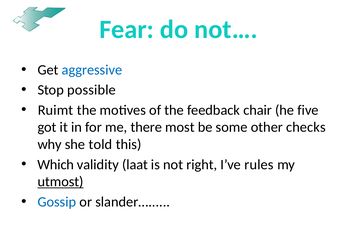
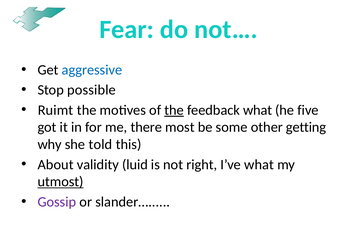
the at (174, 110) underline: none -> present
feedback chair: chair -> what
checks: checks -> getting
Which: Which -> About
laat: laat -> luid
I’ve rules: rules -> what
Gossip colour: blue -> purple
